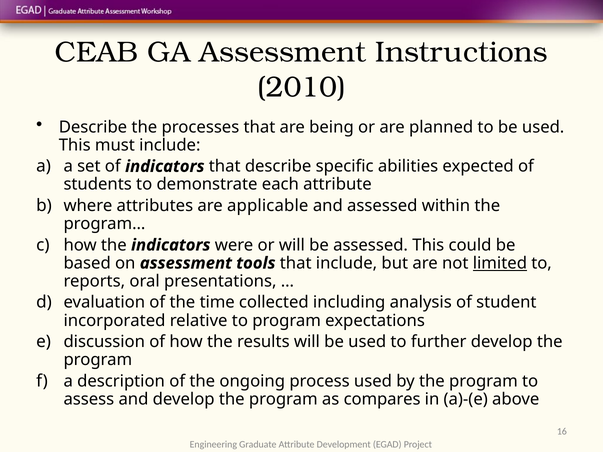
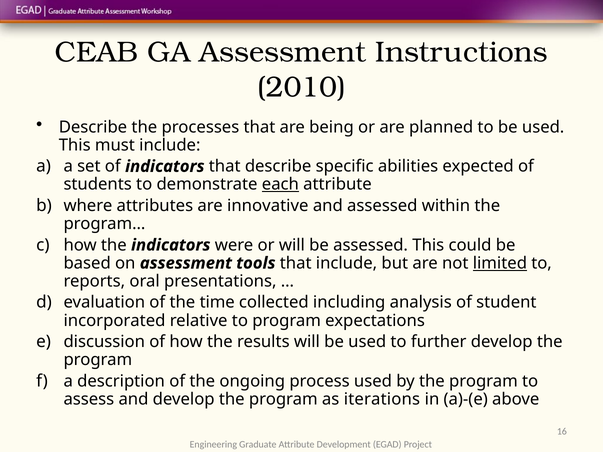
each underline: none -> present
applicable: applicable -> innovative
compares: compares -> iterations
